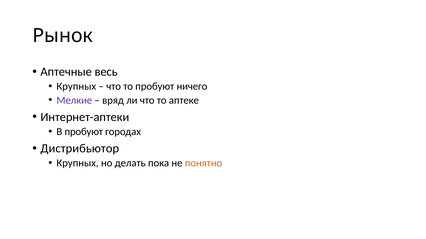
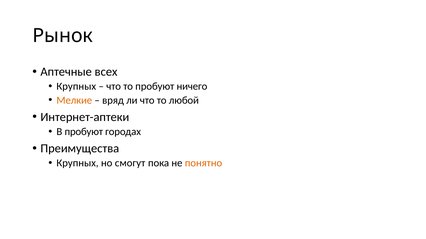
весь: весь -> всех
Мелкие colour: purple -> orange
аптеке: аптеке -> любой
Дистрибьютор: Дистрибьютор -> Преимущества
делать: делать -> смогут
